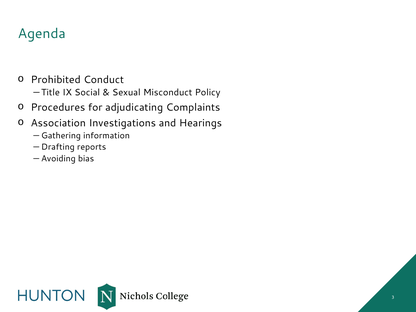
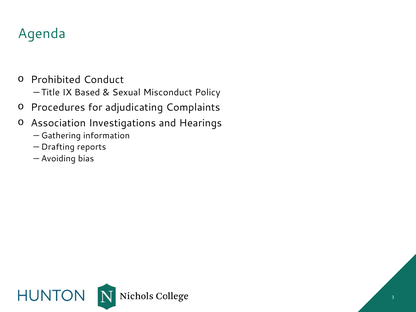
Social: Social -> Based
